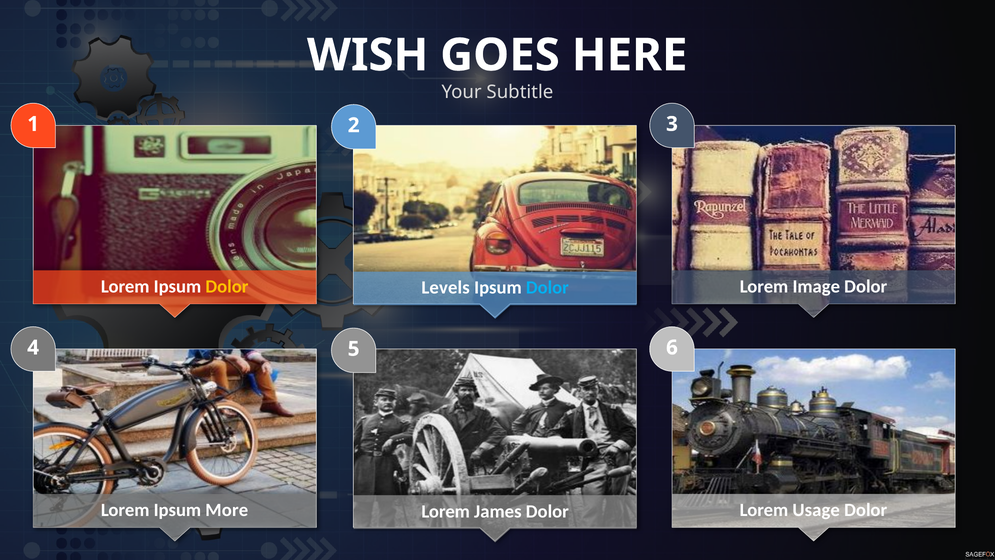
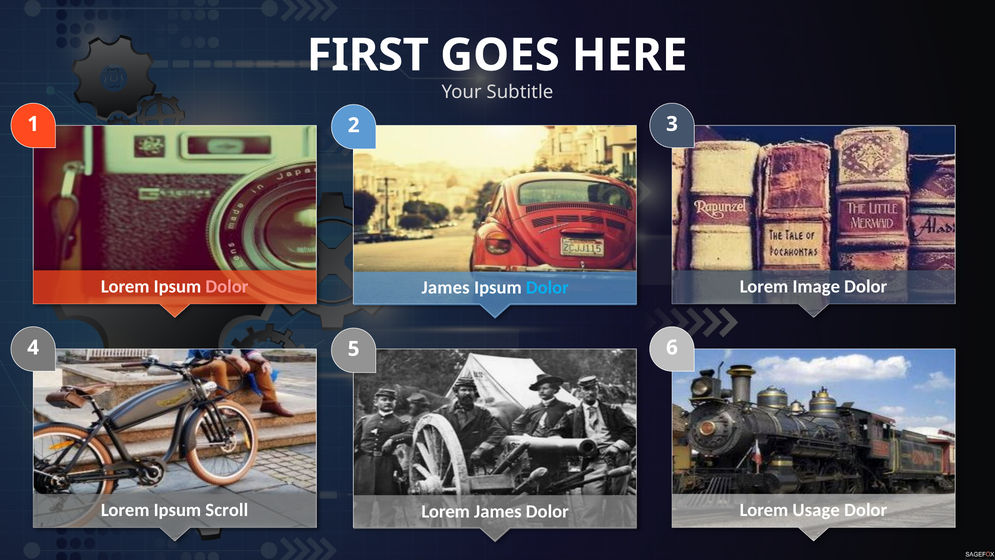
WISH: WISH -> FIRST
Dolor at (227, 286) colour: yellow -> pink
Levels at (446, 288): Levels -> James
More: More -> Scroll
